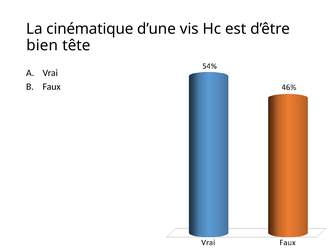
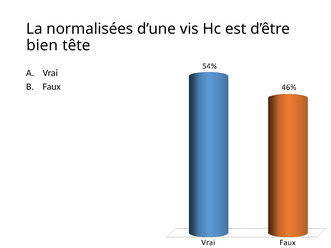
cinématique: cinématique -> normalisées
